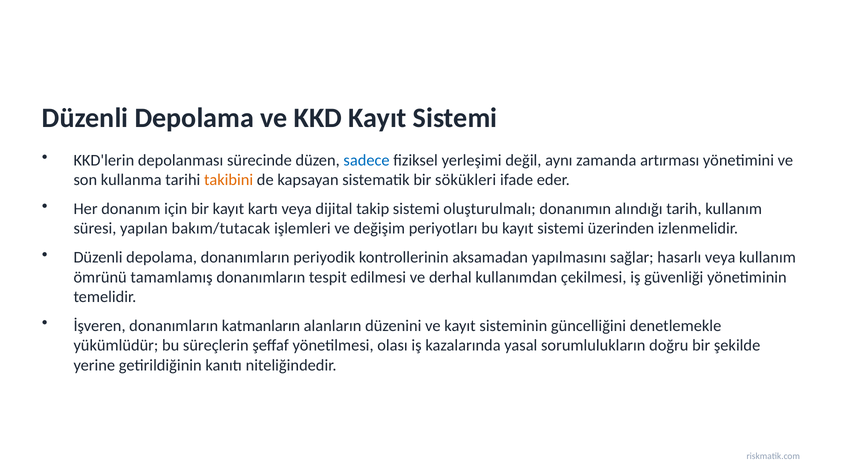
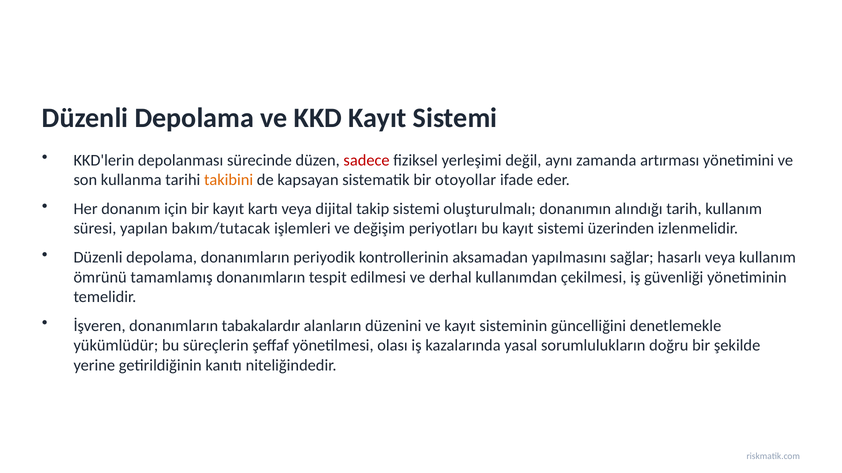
sadece colour: blue -> red
sökükleri: sökükleri -> otoyollar
katmanların: katmanların -> tabakalardır
